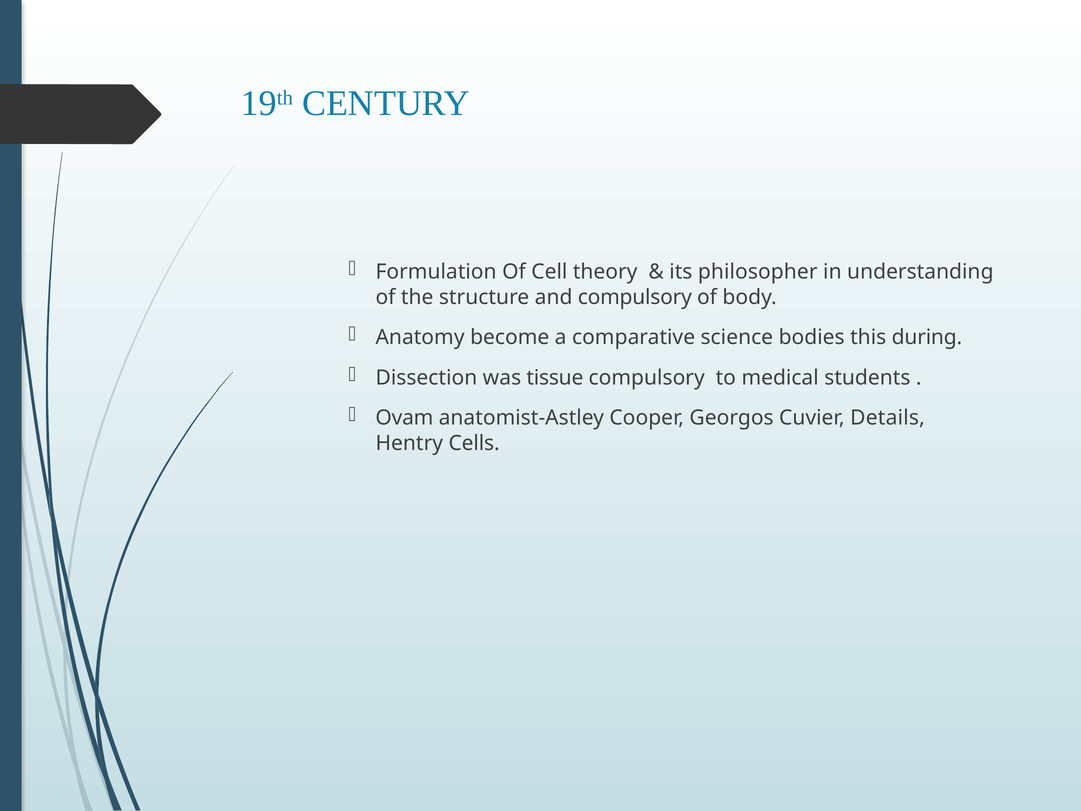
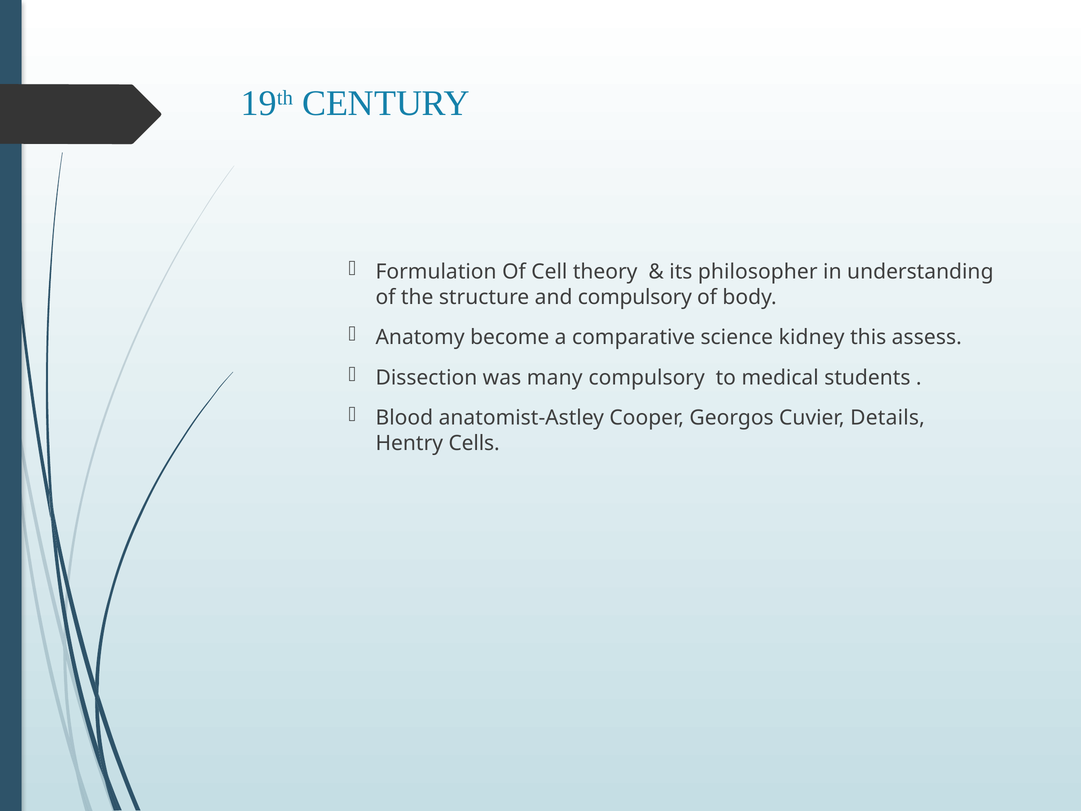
bodies: bodies -> kidney
during: during -> assess
tissue: tissue -> many
Ovam: Ovam -> Blood
